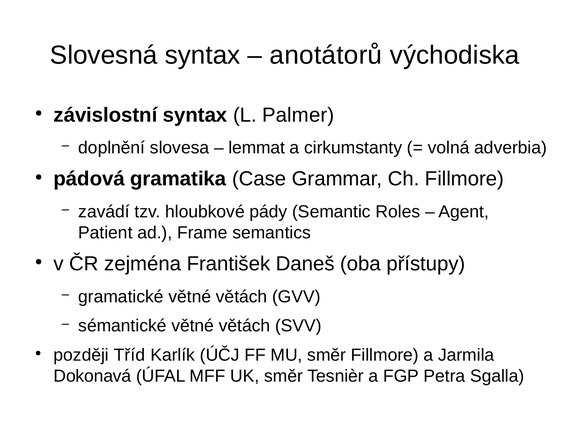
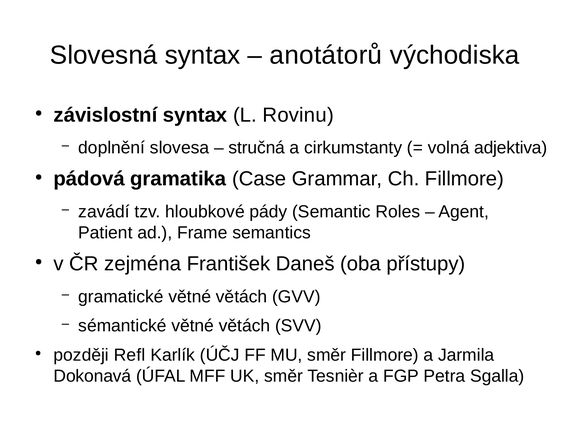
Palmer: Palmer -> Rovinu
lemmat: lemmat -> stručná
adverbia: adverbia -> adjektiva
Tříd: Tříd -> Refl
